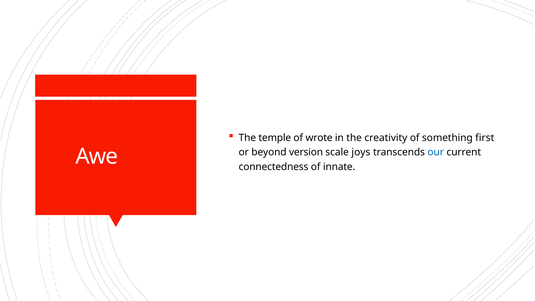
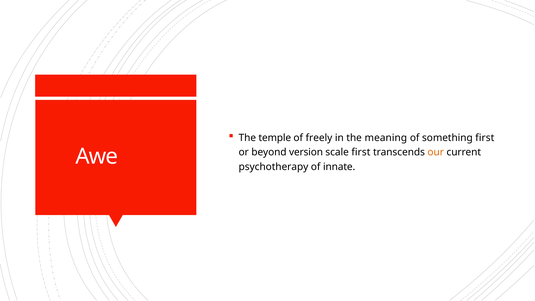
wrote: wrote -> freely
creativity: creativity -> meaning
scale joys: joys -> first
our colour: blue -> orange
connectedness: connectedness -> psychotherapy
